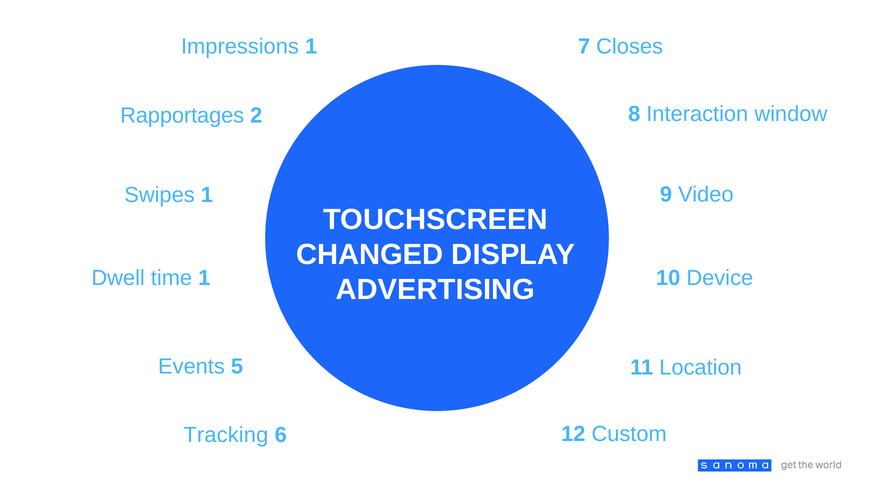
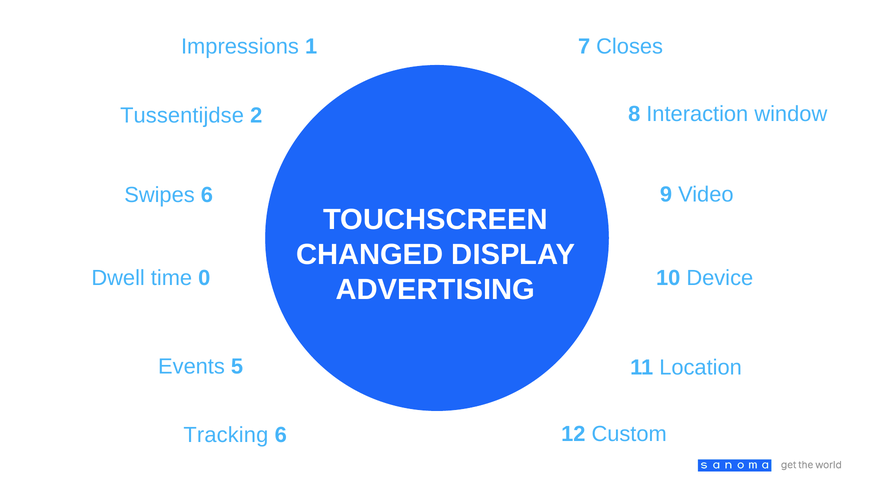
Rapportages: Rapportages -> Tussentijdse
Swipes 1: 1 -> 6
time 1: 1 -> 0
